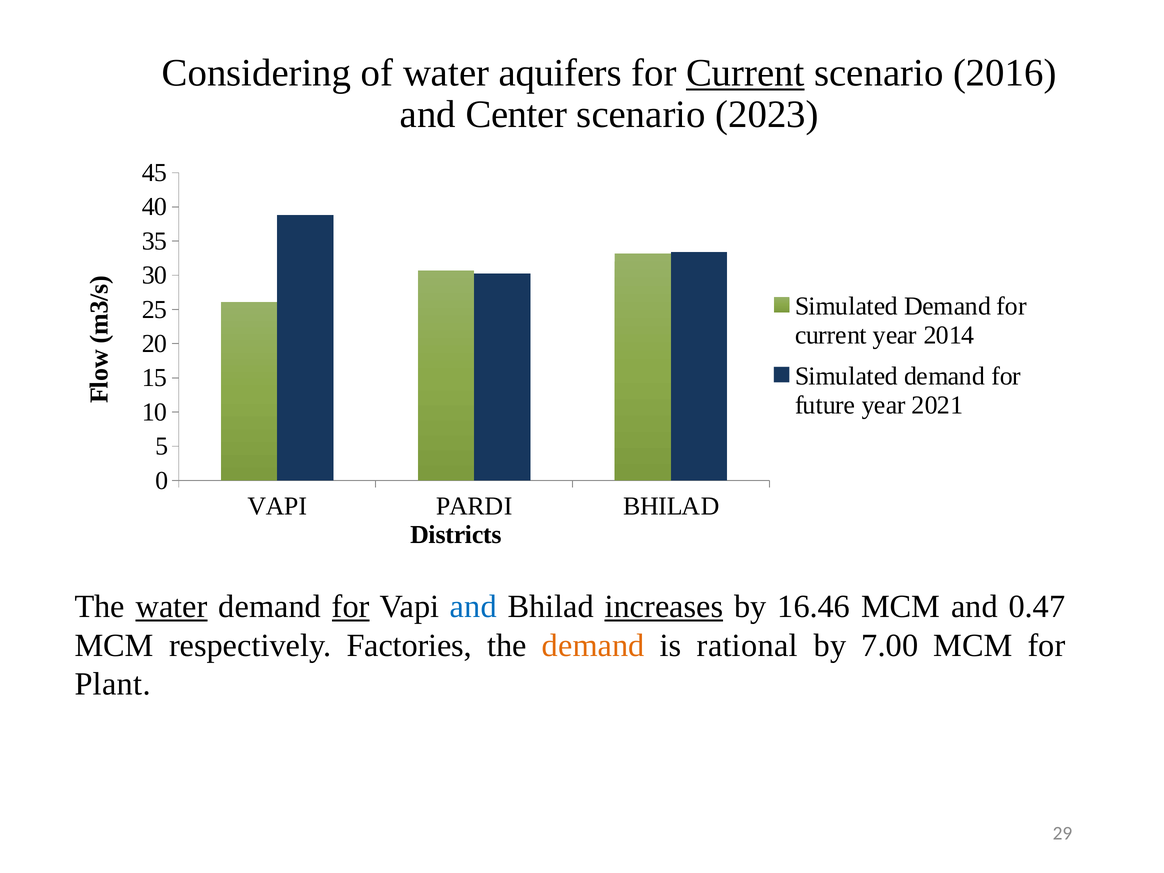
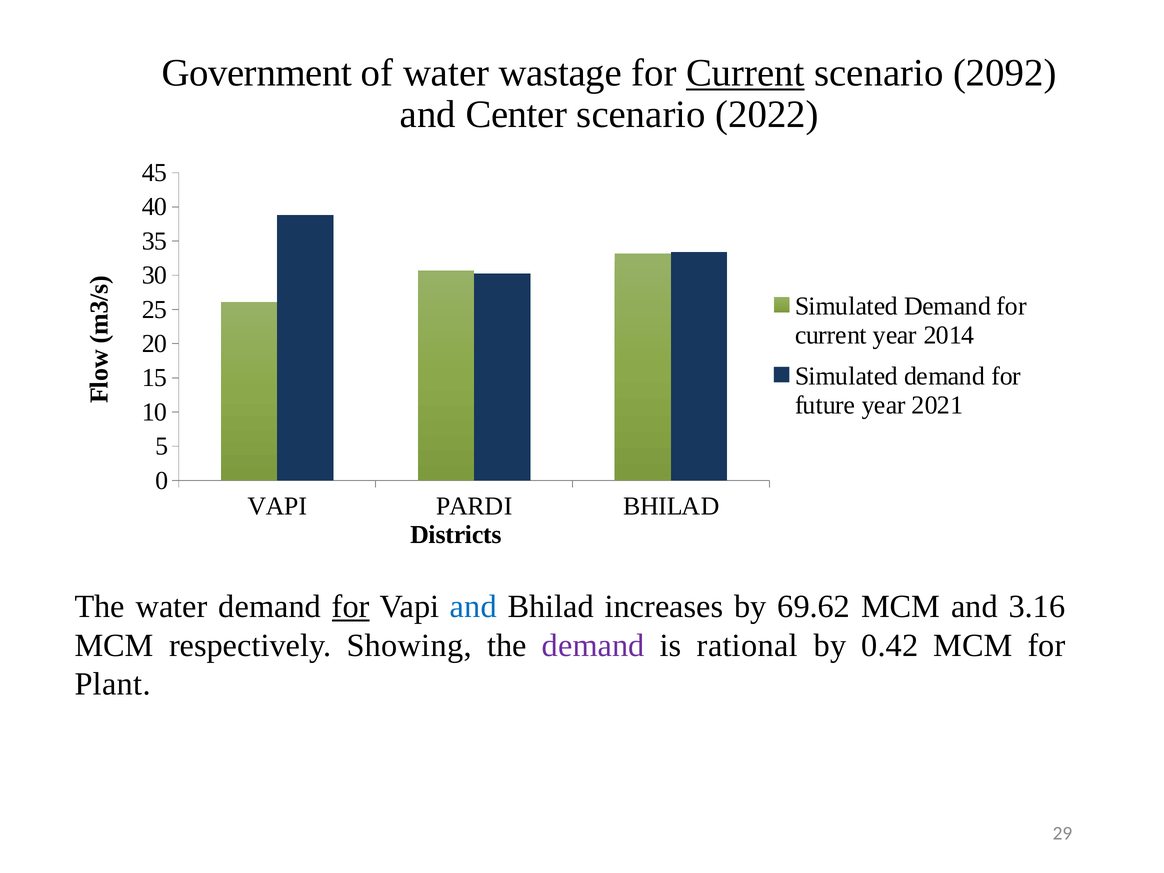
Considering: Considering -> Government
aquifers: aquifers -> wastage
2016: 2016 -> 2092
2023: 2023 -> 2022
water at (172, 607) underline: present -> none
increases underline: present -> none
16.46: 16.46 -> 69.62
0.47: 0.47 -> 3.16
Factories: Factories -> Showing
demand at (593, 645) colour: orange -> purple
7.00: 7.00 -> 0.42
